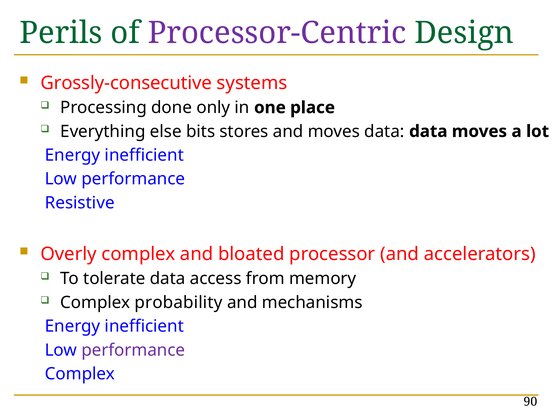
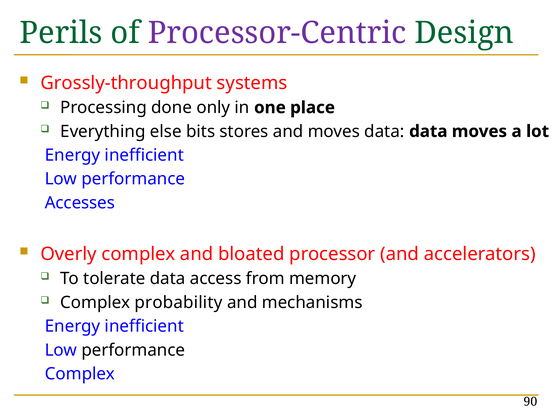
Grossly-consecutive: Grossly-consecutive -> Grossly-throughput
Resistive: Resistive -> Accesses
performance at (133, 350) colour: purple -> black
